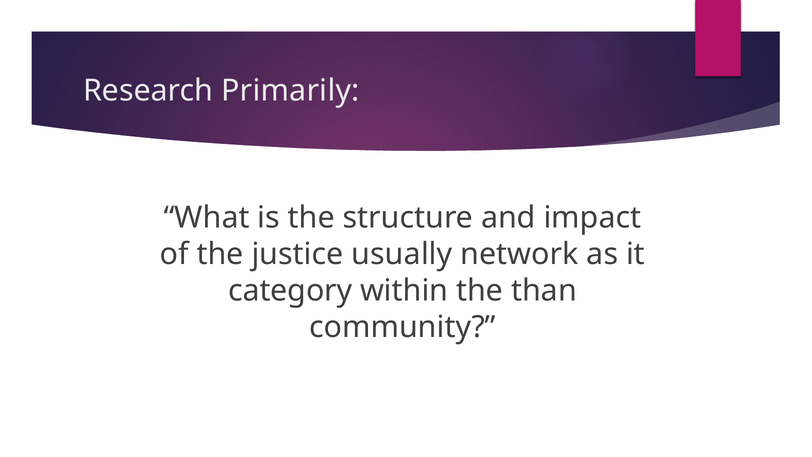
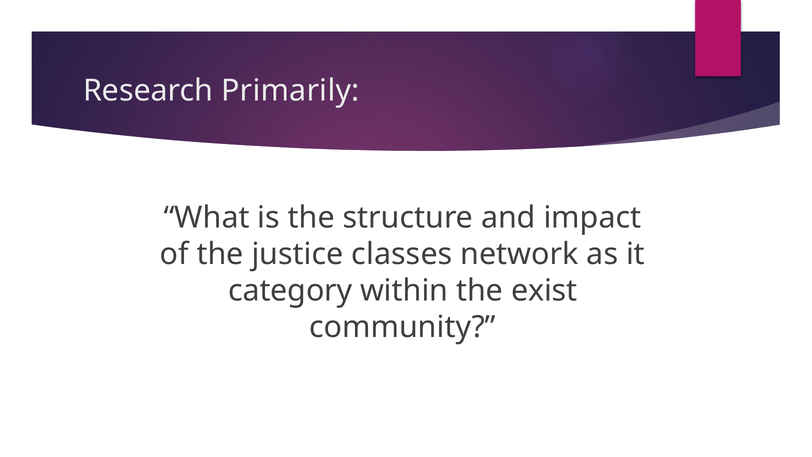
usually: usually -> classes
than: than -> exist
